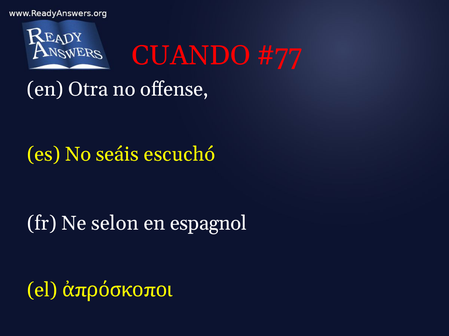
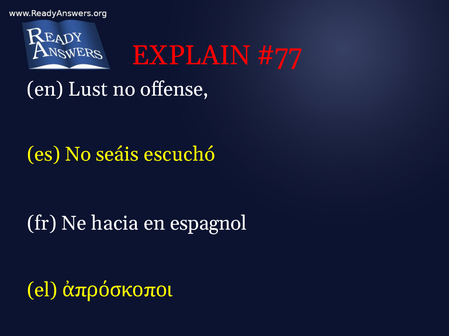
CUANDO: CUANDO -> EXPLAIN
Otra: Otra -> Lust
selon: selon -> hacia
